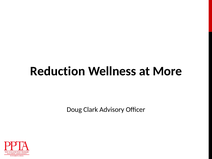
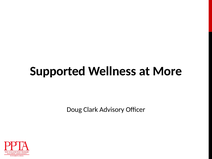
Reduction: Reduction -> Supported
